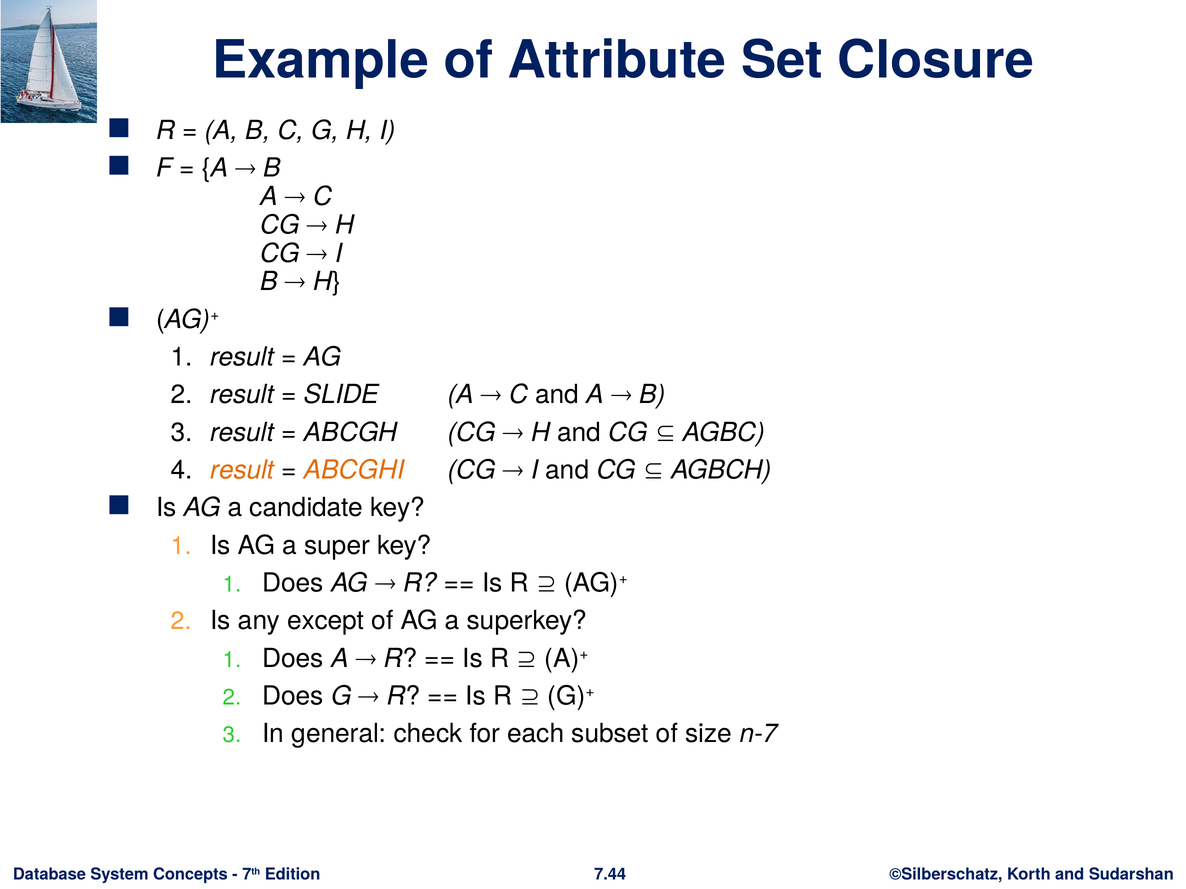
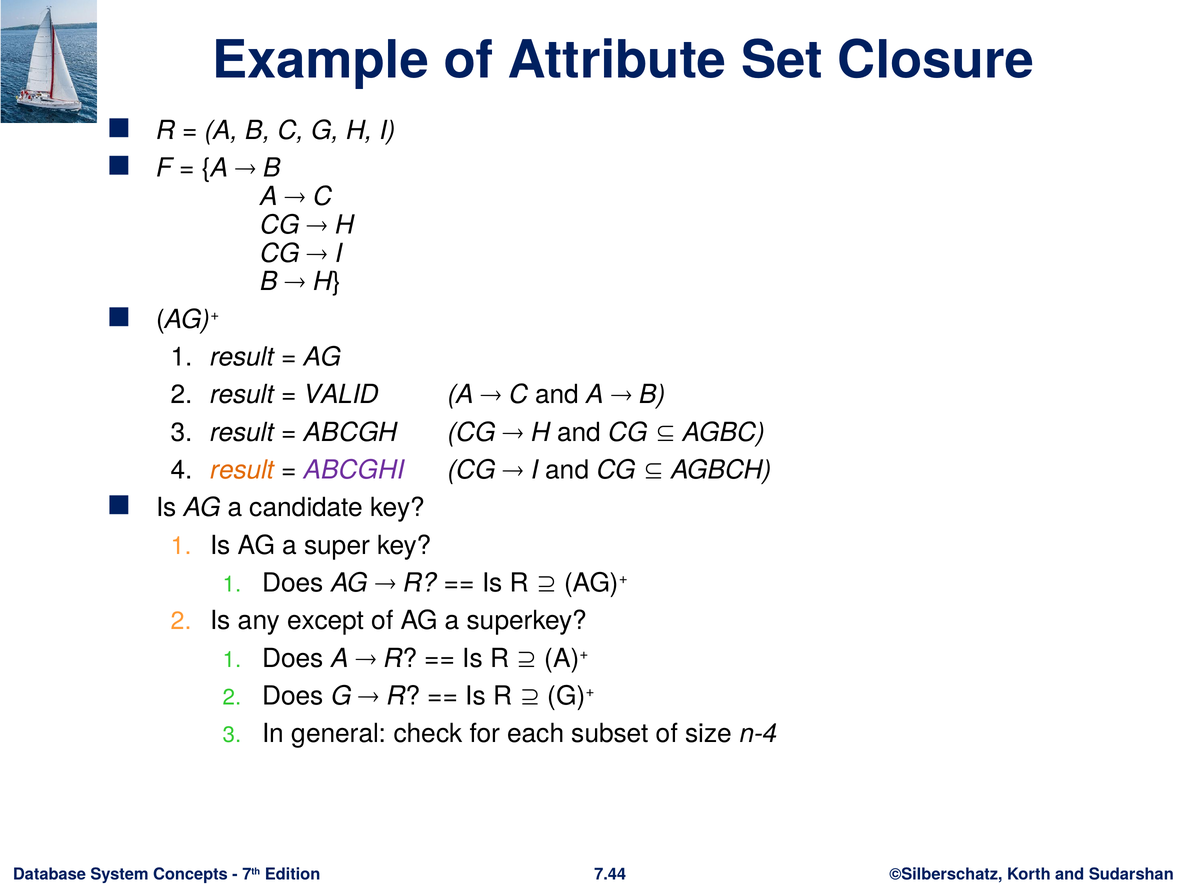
SLIDE: SLIDE -> VALID
ABCGHI colour: orange -> purple
n-7: n-7 -> n-4
